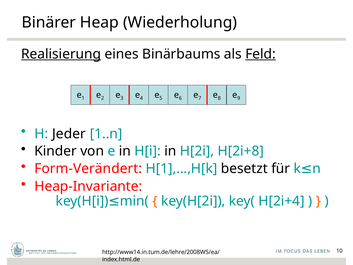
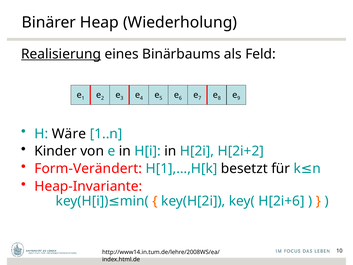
Feld underline: present -> none
Jeder: Jeder -> Wäre
H[2i+8: H[2i+8 -> H[2i+2
H[2i+4: H[2i+4 -> H[2i+6
